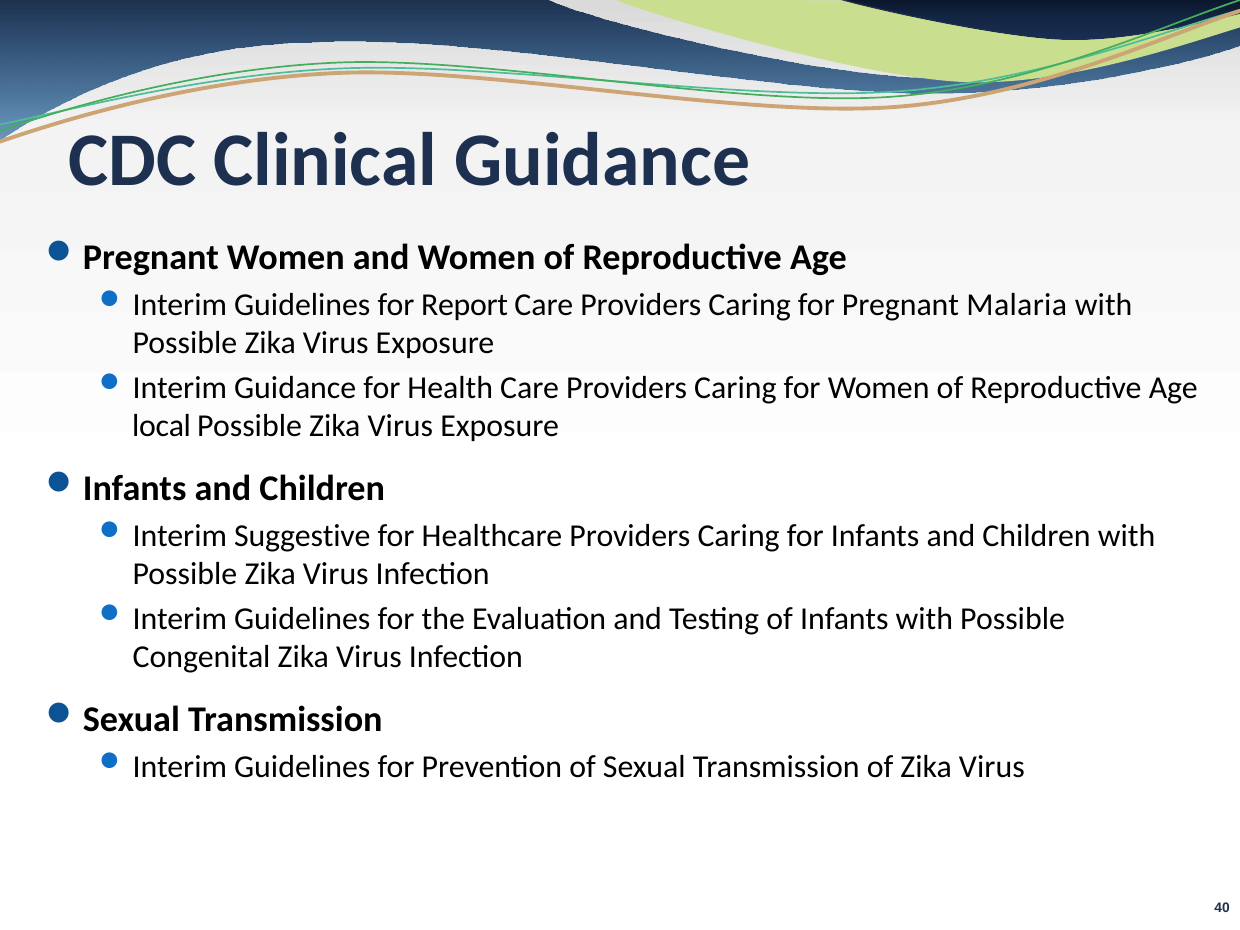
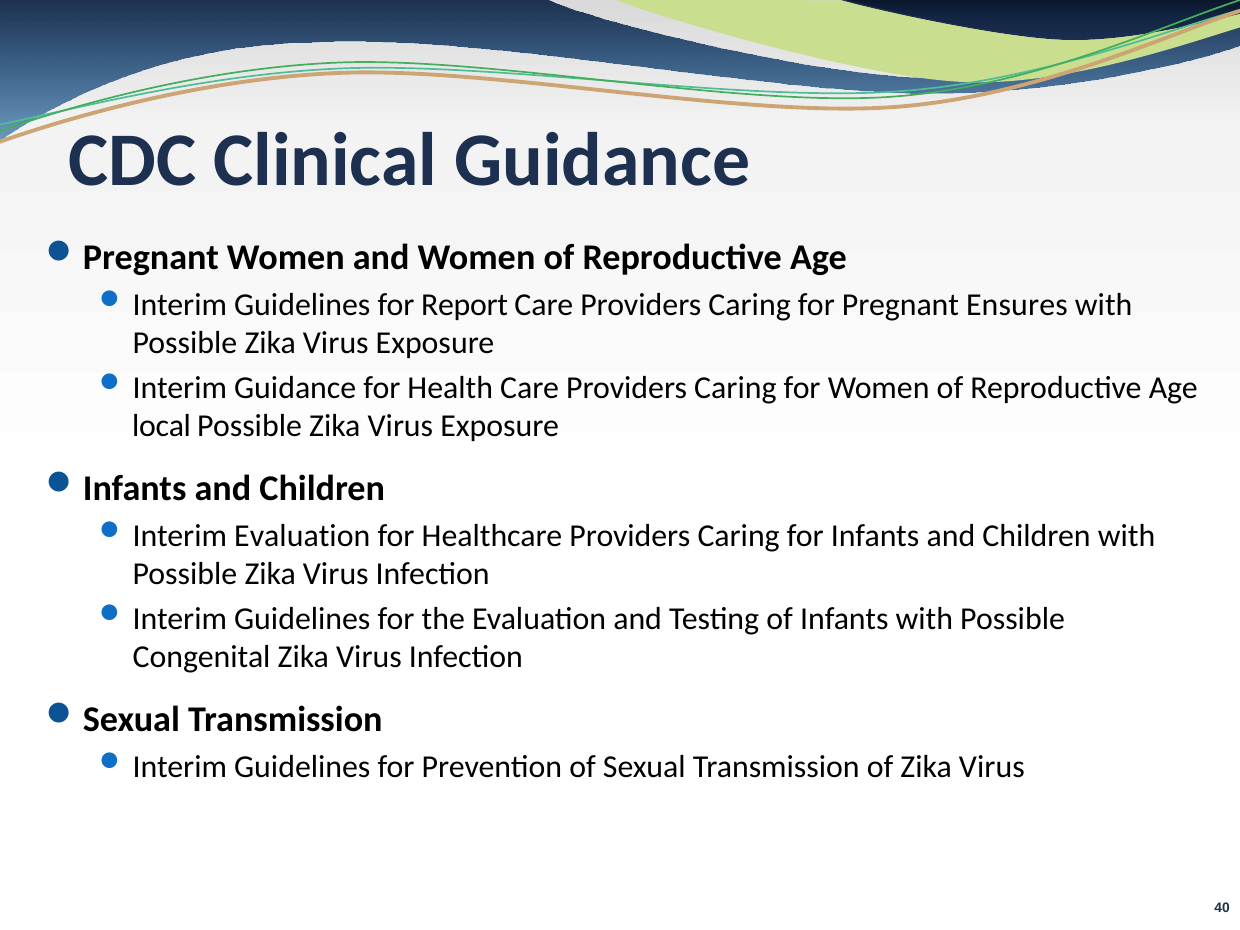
Malaria: Malaria -> Ensures
Suggestive at (302, 536): Suggestive -> Evaluation
